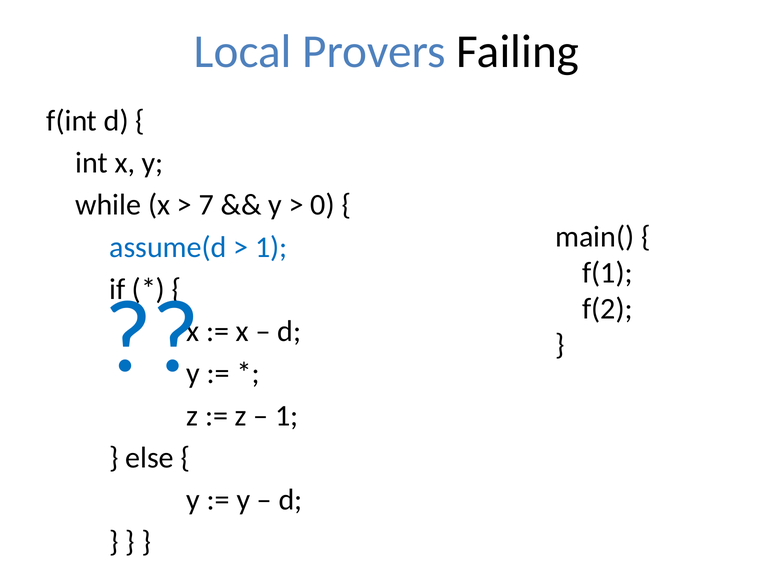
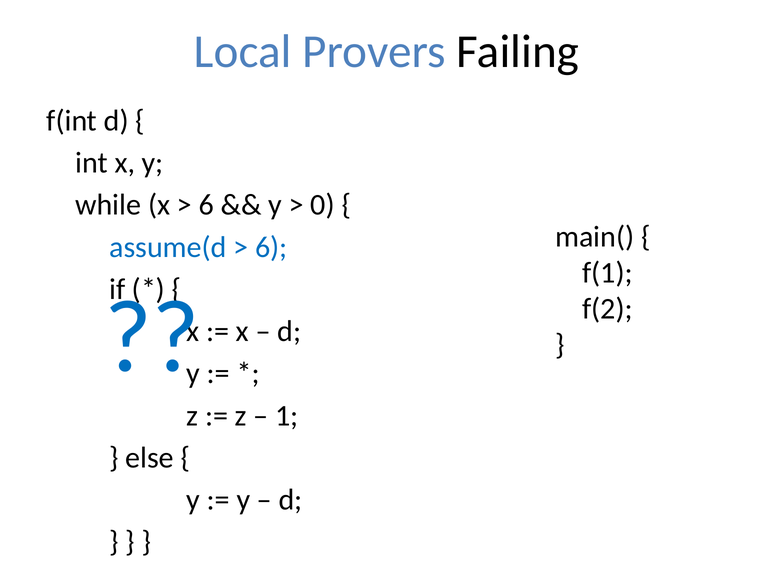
7 at (206, 205): 7 -> 6
1 at (271, 247): 1 -> 6
